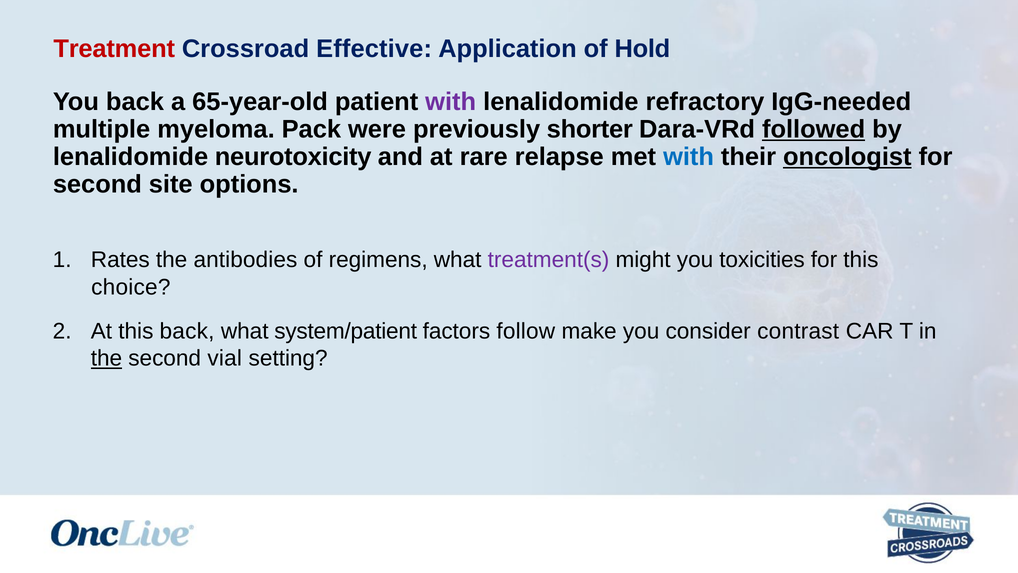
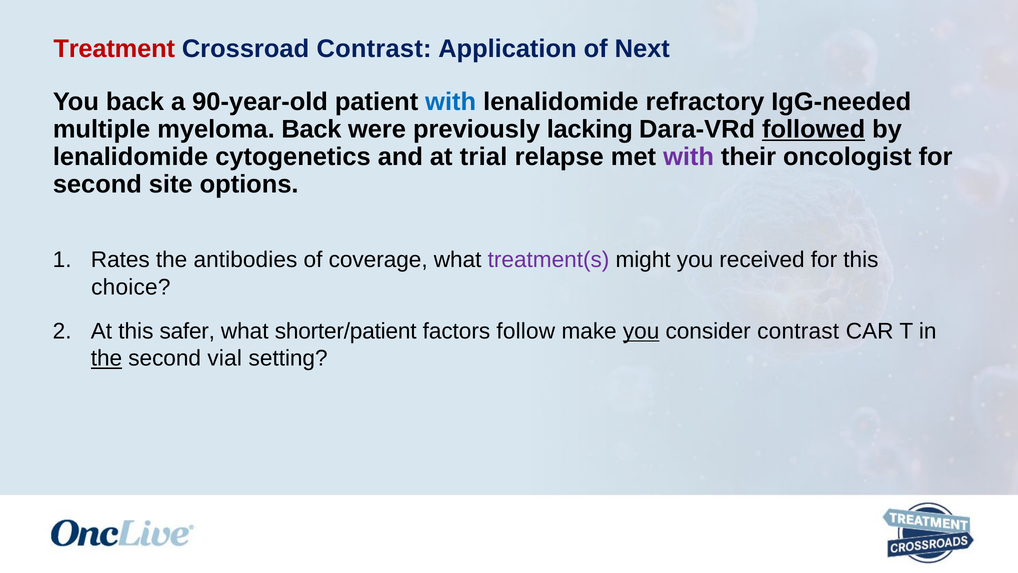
Crossroad Effective: Effective -> Contrast
Hold: Hold -> Next
65-year-old: 65-year-old -> 90-year-old
with at (451, 102) colour: purple -> blue
myeloma Pack: Pack -> Back
shorter: shorter -> lacking
neurotoxicity: neurotoxicity -> cytogenetics
rare: rare -> trial
with at (689, 157) colour: blue -> purple
oncologist underline: present -> none
regimens: regimens -> coverage
toxicities: toxicities -> received
this back: back -> safer
system/patient: system/patient -> shorter/patient
you at (641, 331) underline: none -> present
